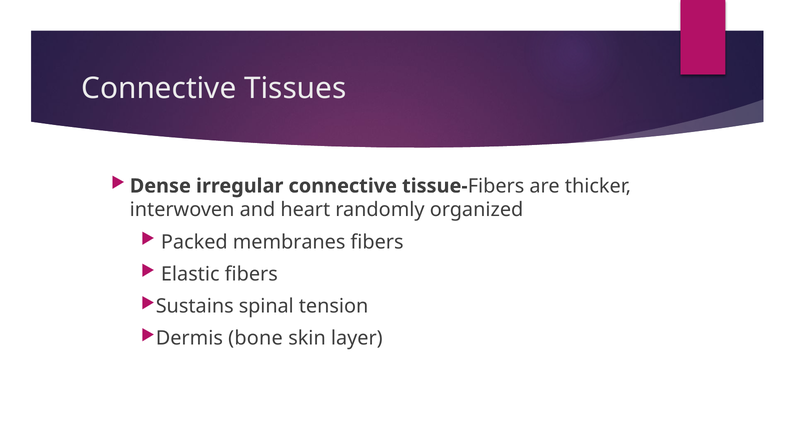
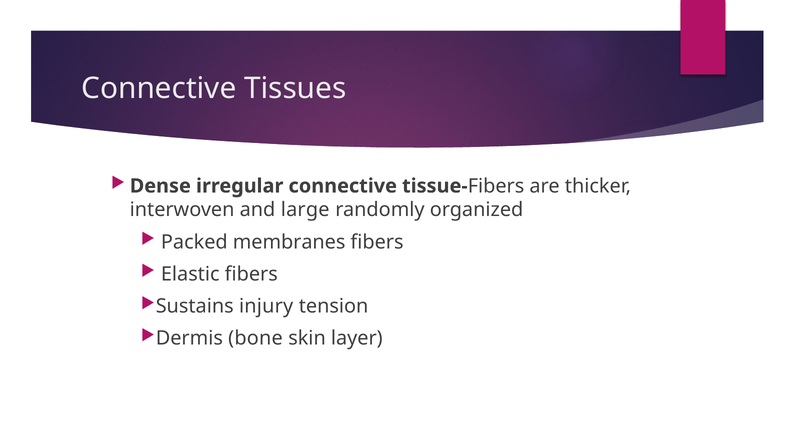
heart: heart -> large
spinal: spinal -> injury
